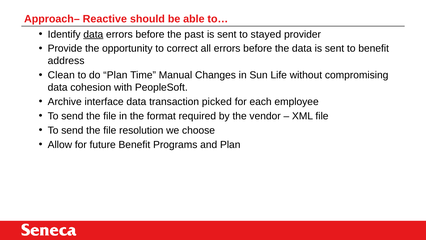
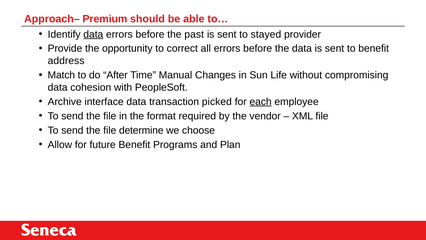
Reactive: Reactive -> Premium
Clean: Clean -> Match
do Plan: Plan -> After
each underline: none -> present
resolution: resolution -> determine
